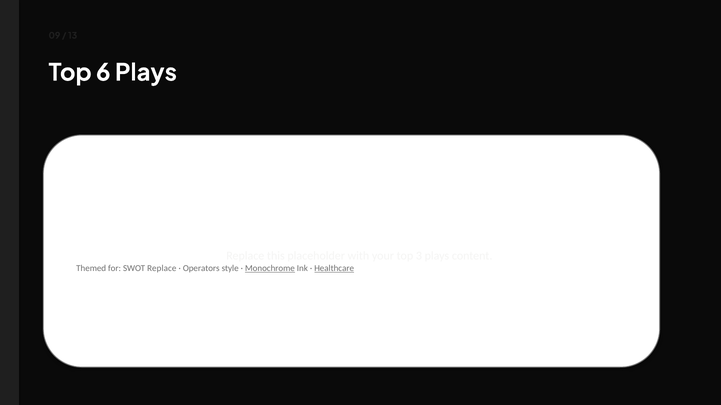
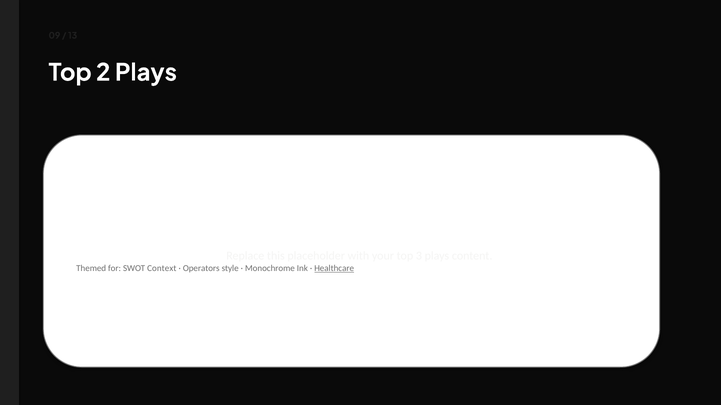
6: 6 -> 2
SWOT Replace: Replace -> Context
Monochrome underline: present -> none
